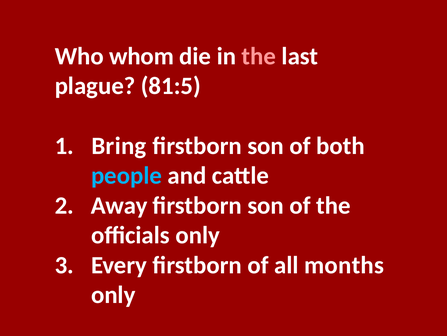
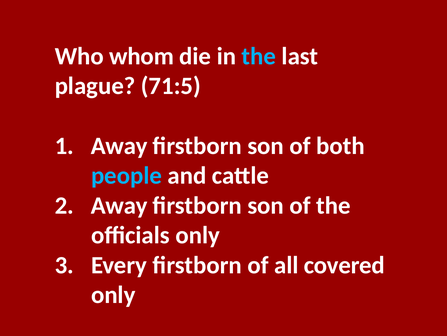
the at (259, 56) colour: pink -> light blue
81:5: 81:5 -> 71:5
Bring at (119, 145): Bring -> Away
months: months -> covered
